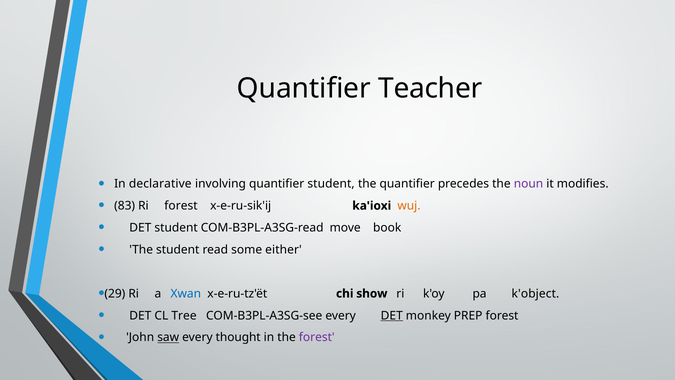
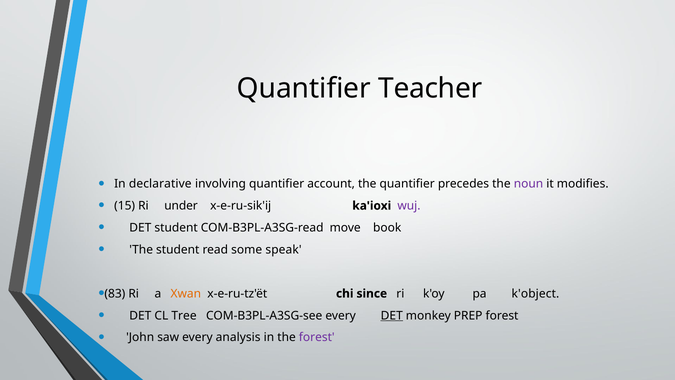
quantifier student: student -> account
83: 83 -> 15
Ri forest: forest -> under
wuj colour: orange -> purple
either: either -> speak
29: 29 -> 83
Xwan colour: blue -> orange
show: show -> since
saw underline: present -> none
thought: thought -> analysis
